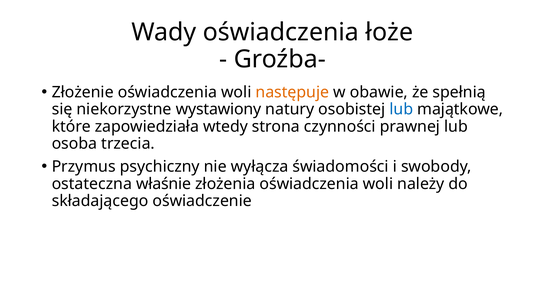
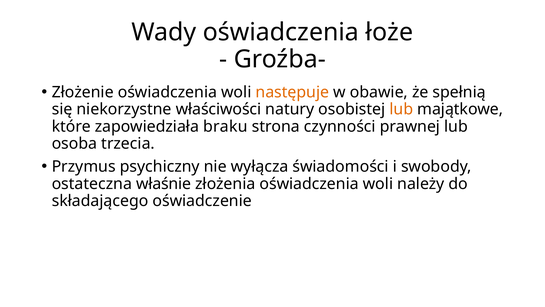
wystawiony: wystawiony -> właściwości
lub at (401, 109) colour: blue -> orange
wtedy: wtedy -> braku
